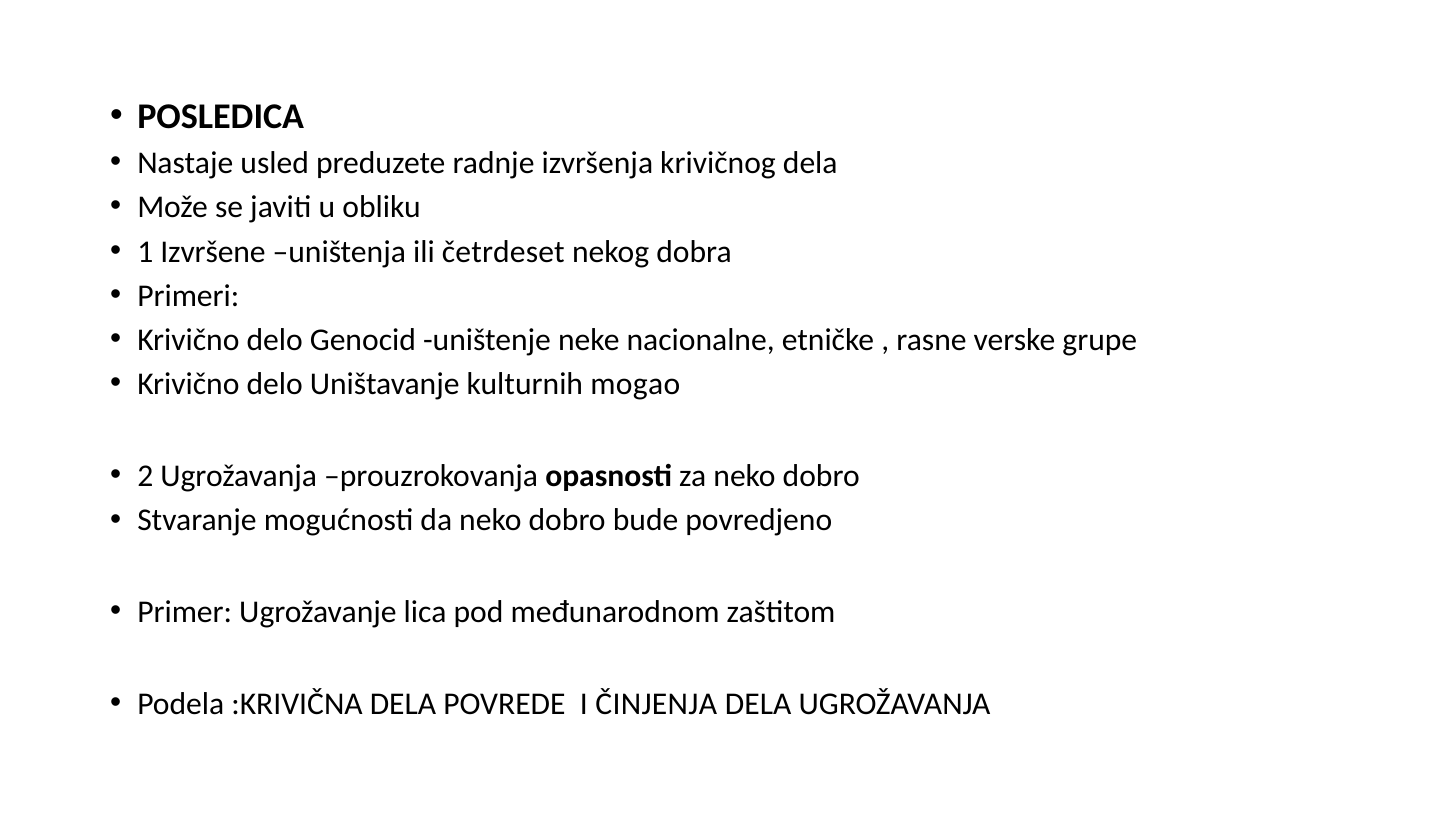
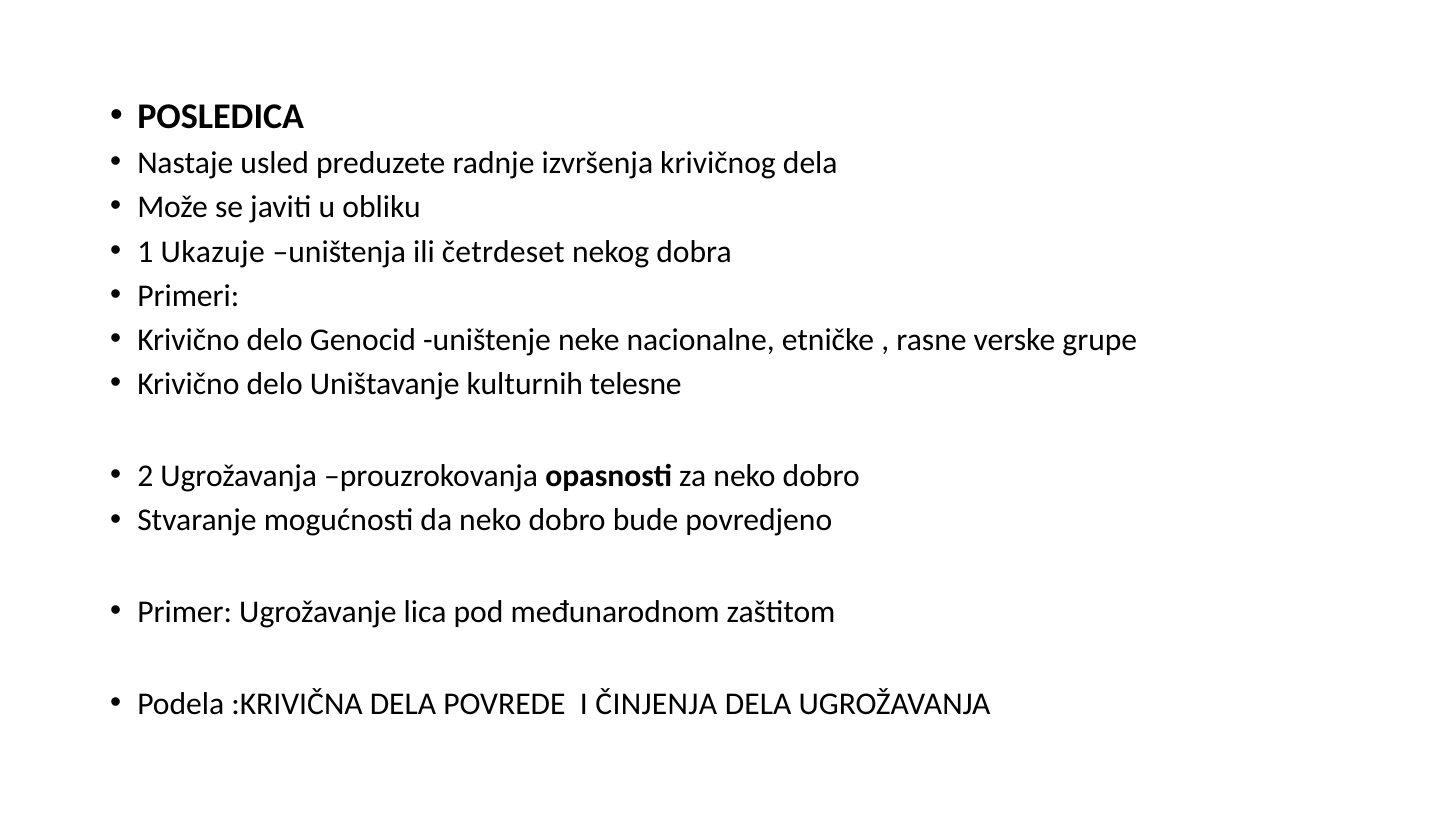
Izvršene: Izvršene -> Ukazuje
mogao: mogao -> telesne
